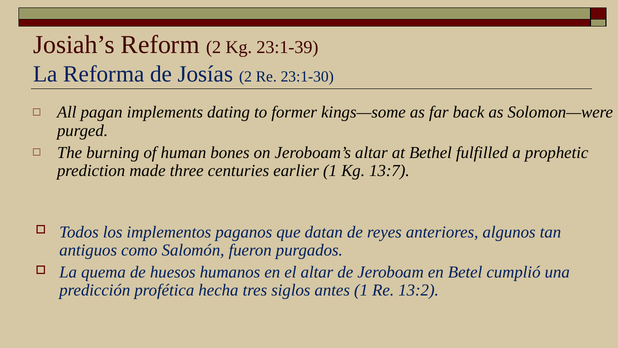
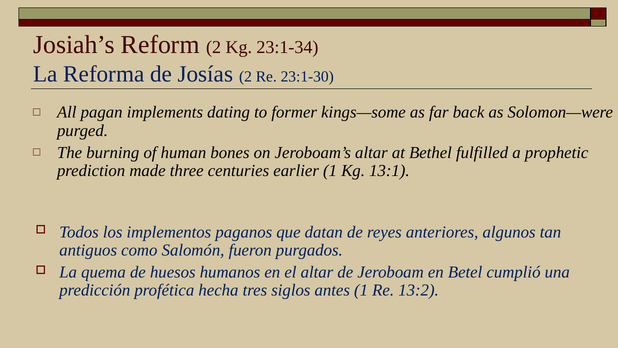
23:1-39: 23:1-39 -> 23:1-34
13:7: 13:7 -> 13:1
